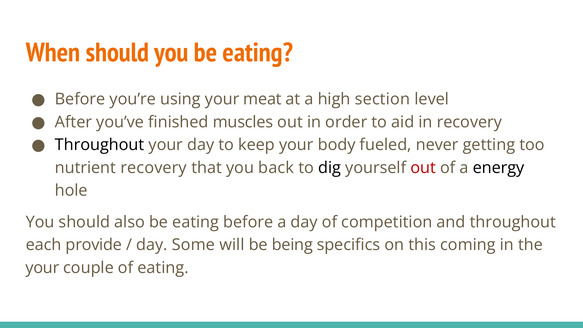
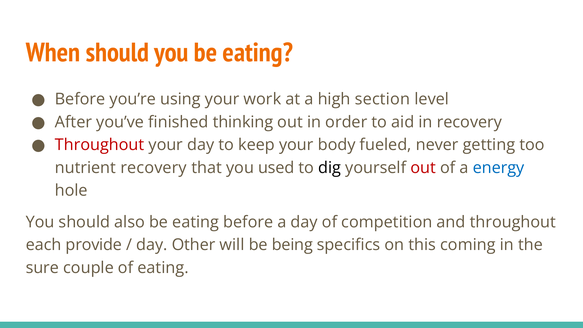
meat: meat -> work
muscles: muscles -> thinking
Throughout at (100, 145) colour: black -> red
back: back -> used
energy colour: black -> blue
Some: Some -> Other
your at (42, 268): your -> sure
